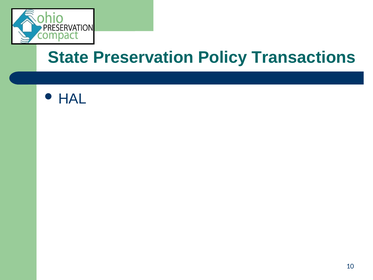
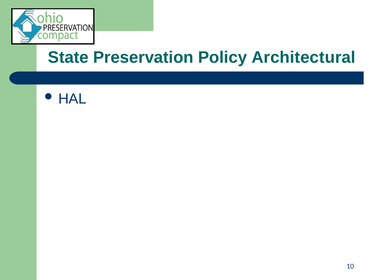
Transactions: Transactions -> Architectural
